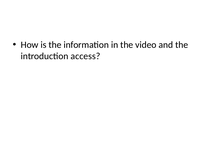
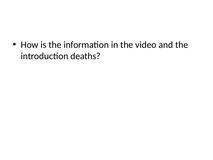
access: access -> deaths
